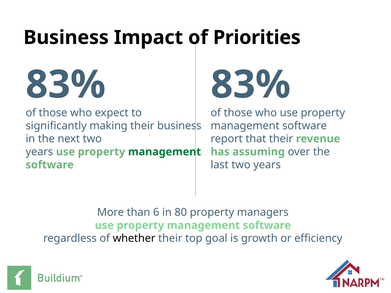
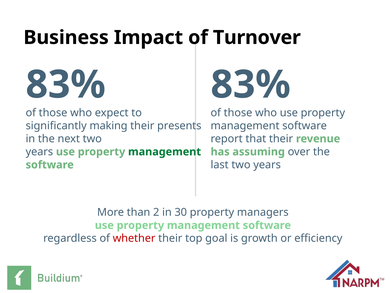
Priorities: Priorities -> Turnover
their business: business -> presents
6: 6 -> 2
80: 80 -> 30
whether colour: black -> red
